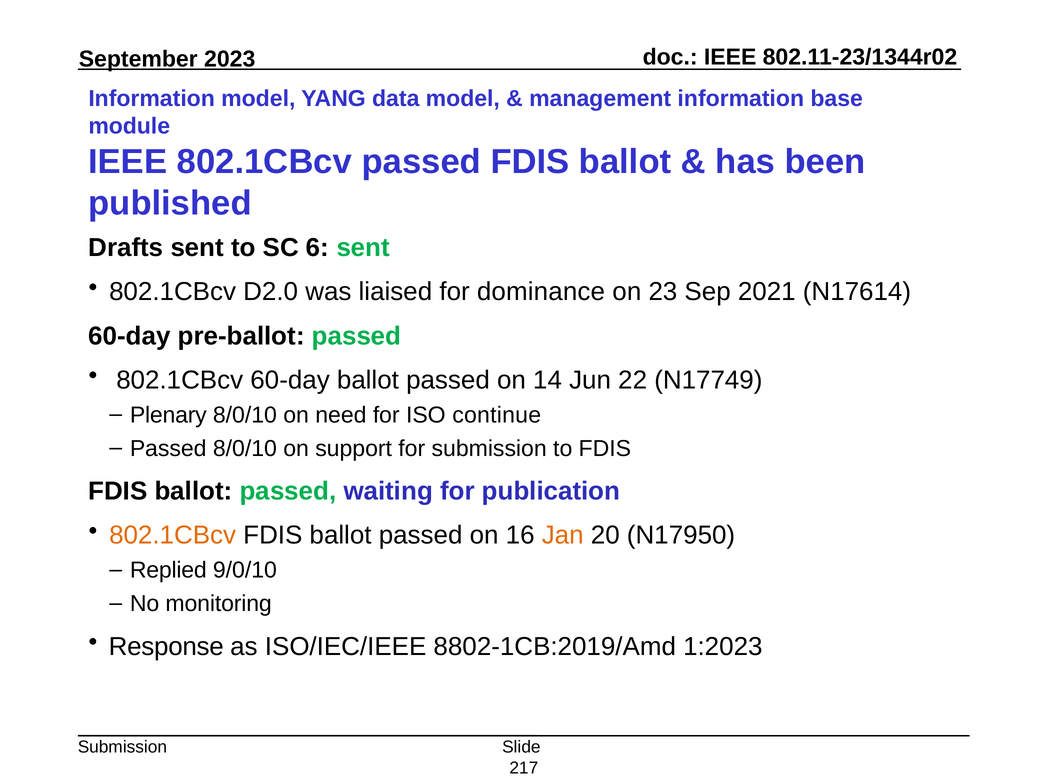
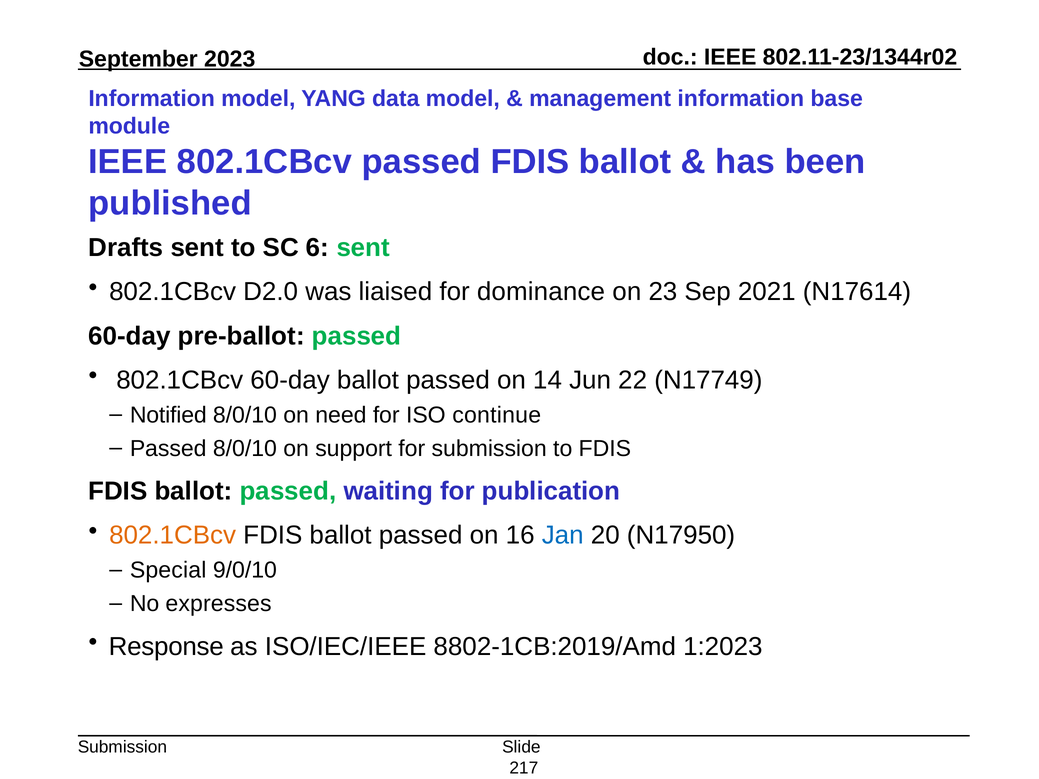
Plenary: Plenary -> Notified
Jan colour: orange -> blue
Replied: Replied -> Special
monitoring: monitoring -> expresses
